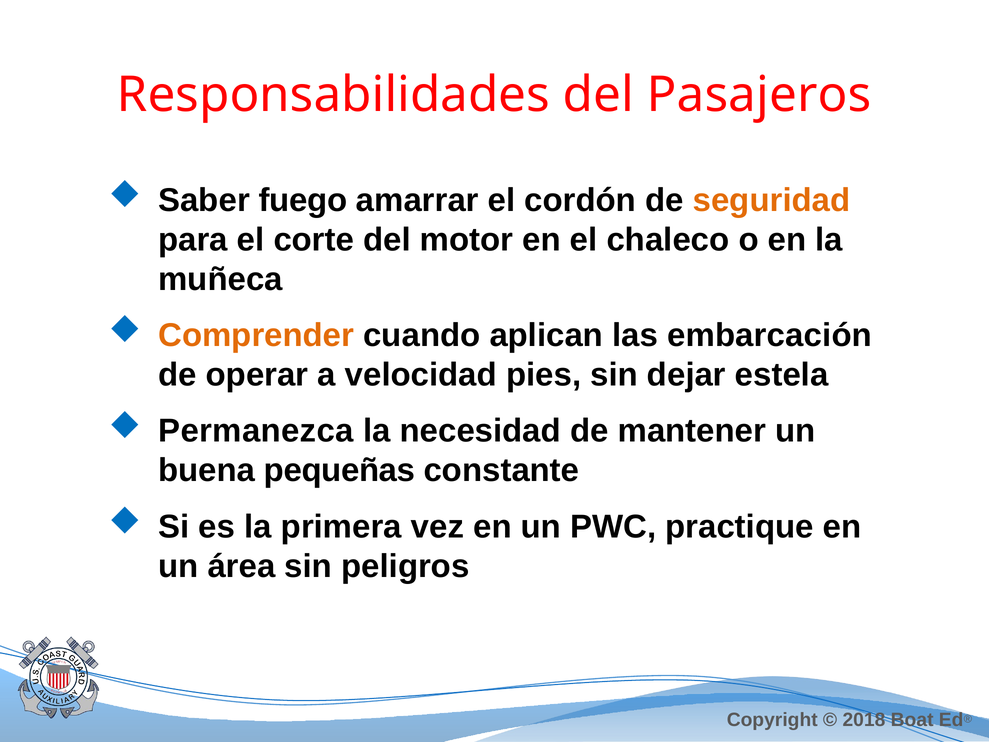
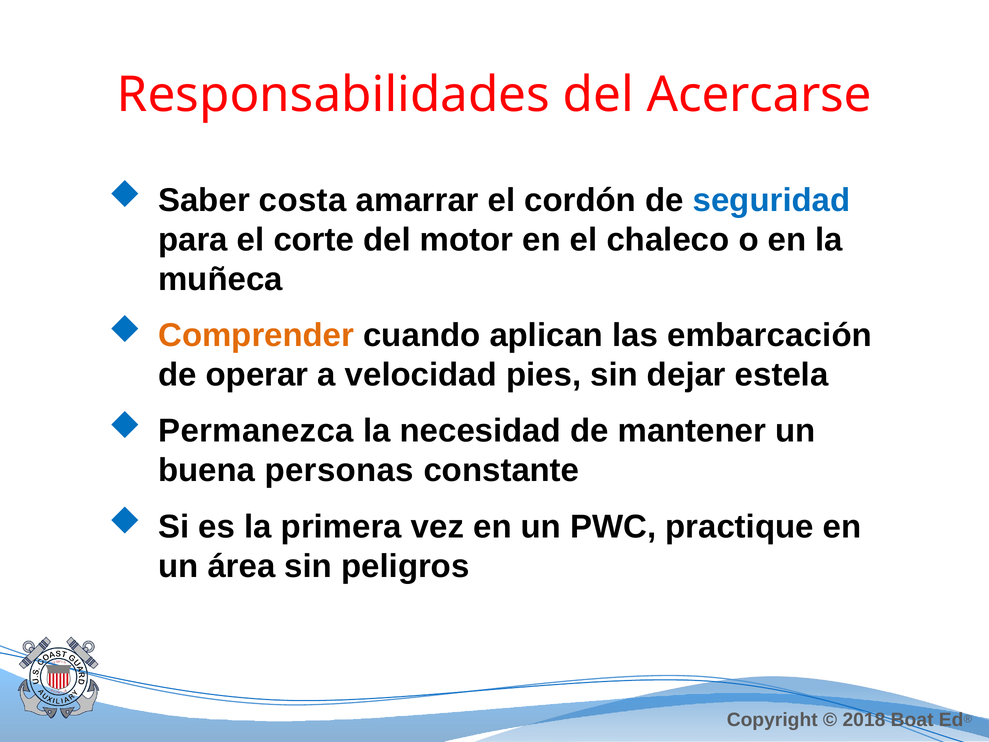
Pasajeros: Pasajeros -> Acercarse
fuego: fuego -> costa
seguridad colour: orange -> blue
pequeñas: pequeñas -> personas
